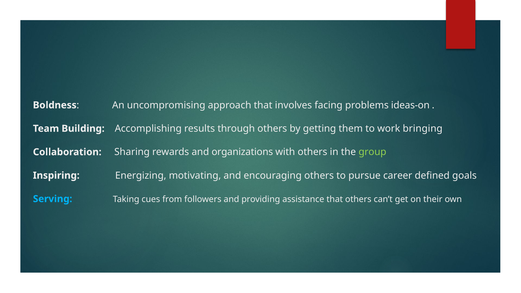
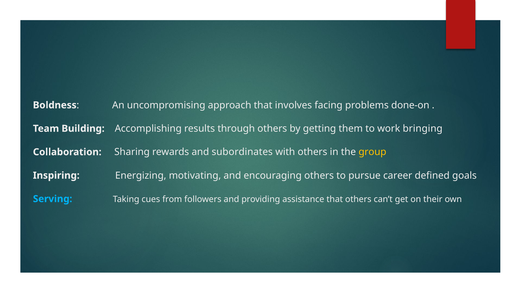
ideas-on: ideas-on -> done-on
organizations: organizations -> subordinates
group colour: light green -> yellow
